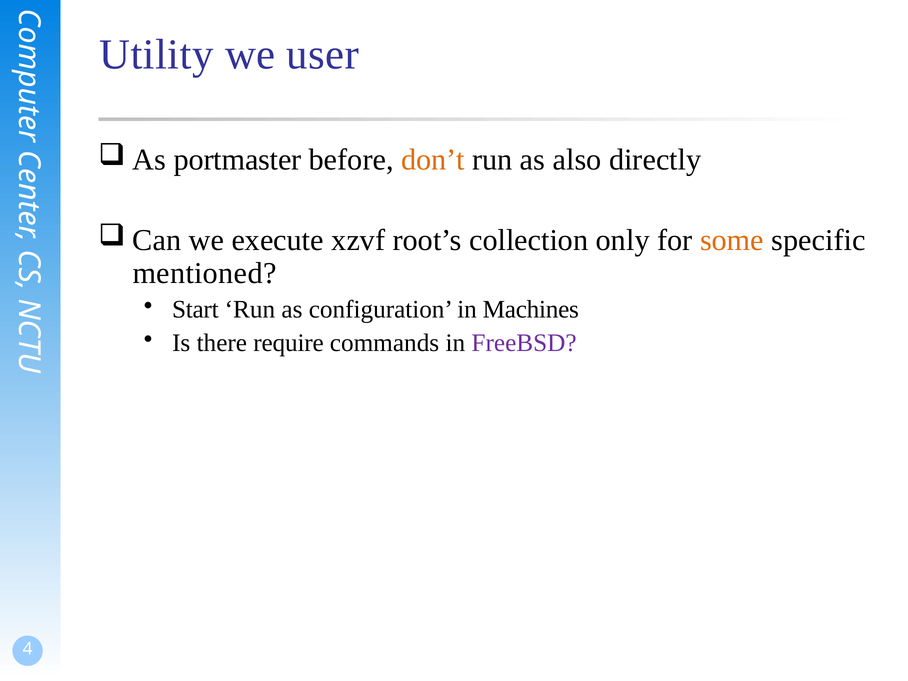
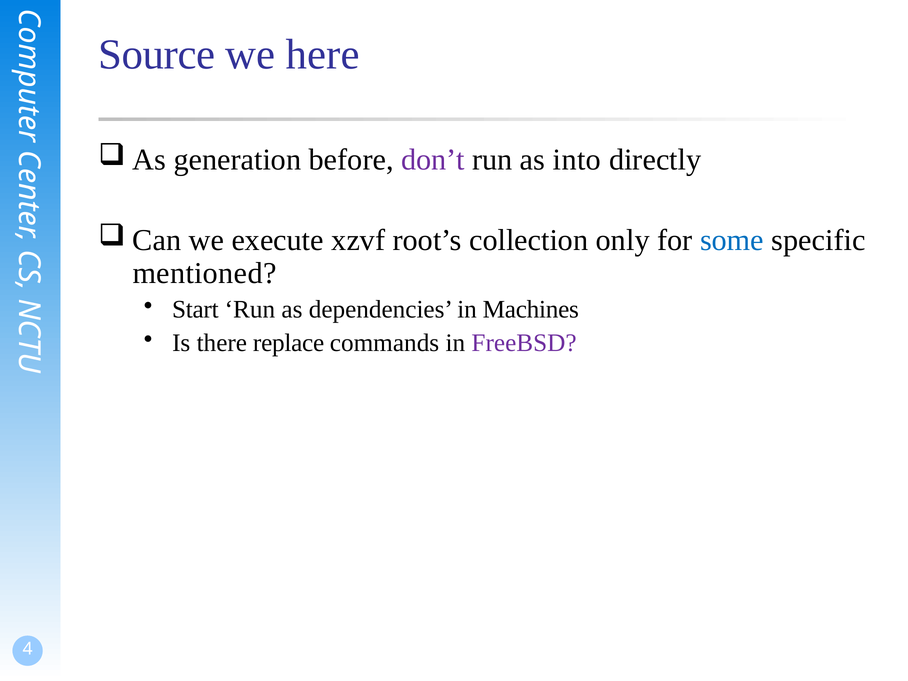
Utility: Utility -> Source
user: user -> here
portmaster: portmaster -> generation
don’t colour: orange -> purple
also: also -> into
some colour: orange -> blue
configuration: configuration -> dependencies
require: require -> replace
